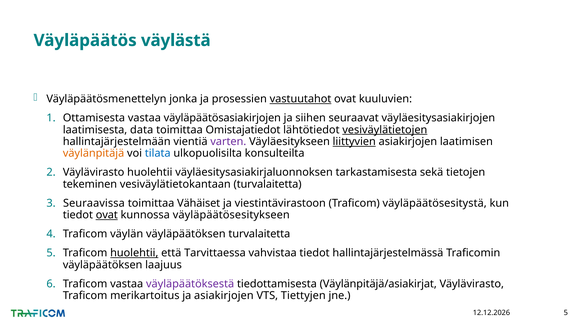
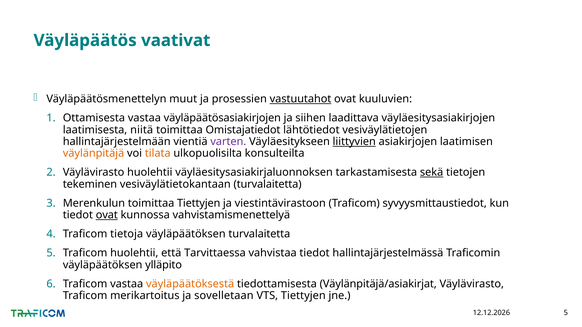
väylästä: väylästä -> vaativat
jonka: jonka -> muut
seuraavat: seuraavat -> laadittava
data: data -> niitä
vesiväylätietojen underline: present -> none
tilata colour: blue -> orange
sekä underline: none -> present
Seuraavissa: Seuraavissa -> Merenkulun
toimittaa Vähäiset: Vähäiset -> Tiettyjen
väyläpäätösesitystä: väyläpäätösesitystä -> syvyysmittaustiedot
väyläpäätösesitykseen: väyläpäätösesitykseen -> vahvistamismenettelyä
väylän: väylän -> tietoja
huolehtii at (134, 253) underline: present -> none
laajuus: laajuus -> ylläpito
väyläpäätöksestä colour: purple -> orange
ja asiakirjojen: asiakirjojen -> sovelletaan
